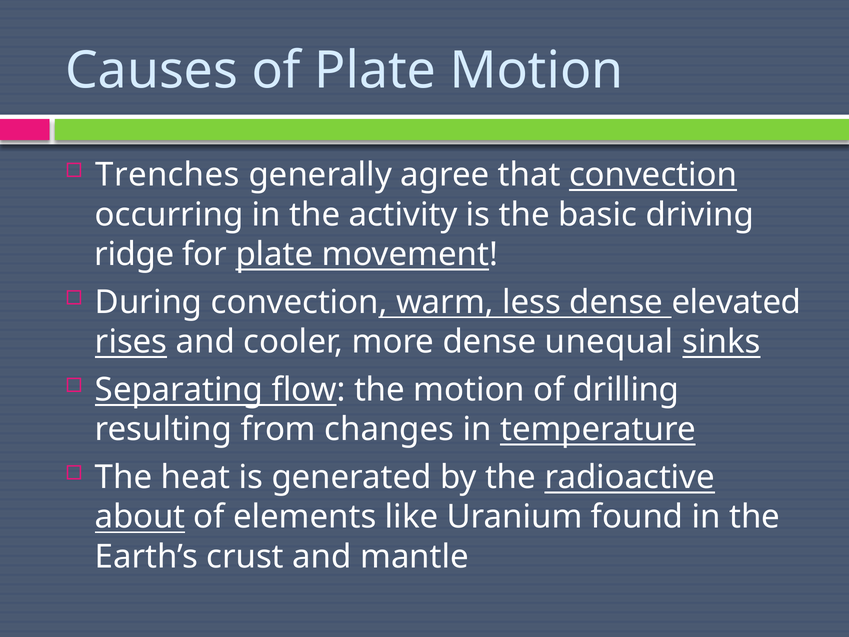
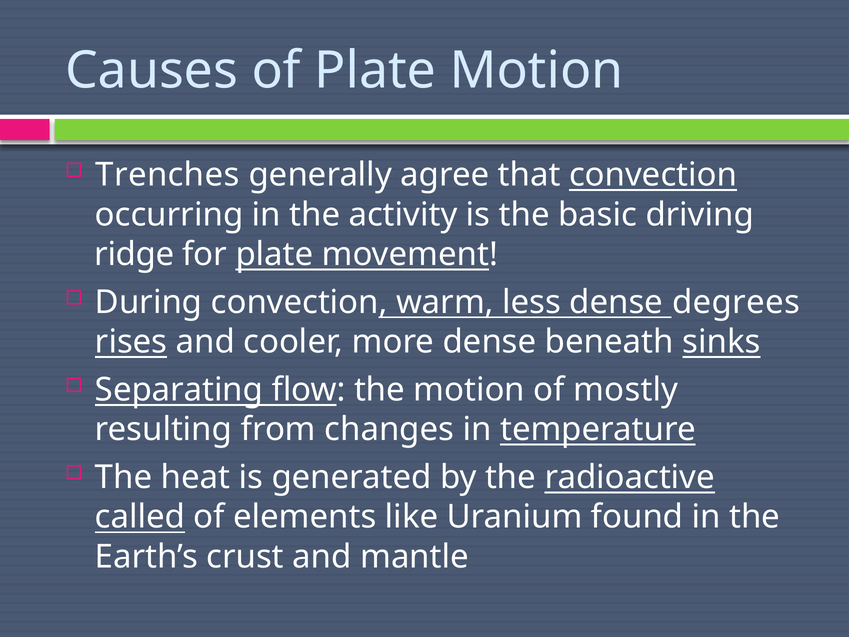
elevated: elevated -> degrees
unequal: unequal -> beneath
drilling: drilling -> mostly
about: about -> called
